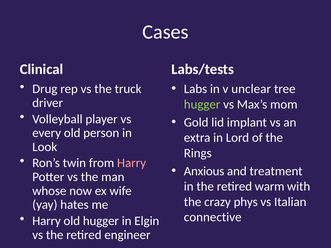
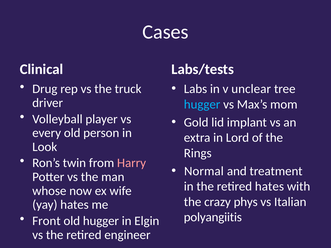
hugger at (202, 104) colour: light green -> light blue
Anxious: Anxious -> Normal
retired warm: warm -> hates
connective: connective -> polyangiitis
Harry at (47, 221): Harry -> Front
